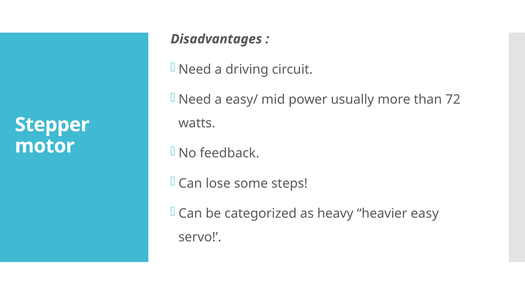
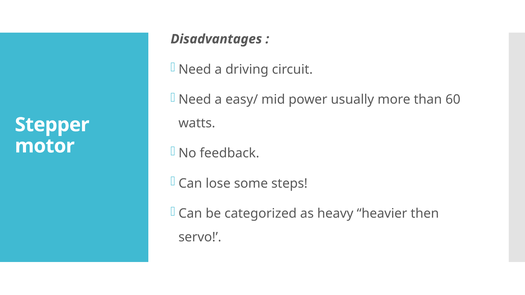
72: 72 -> 60
easy: easy -> then
